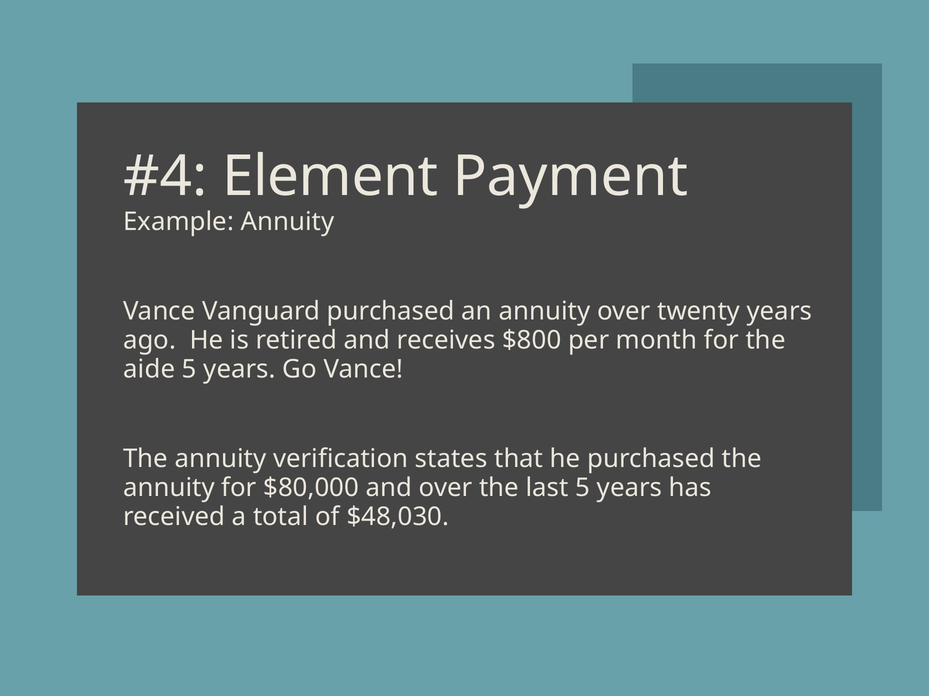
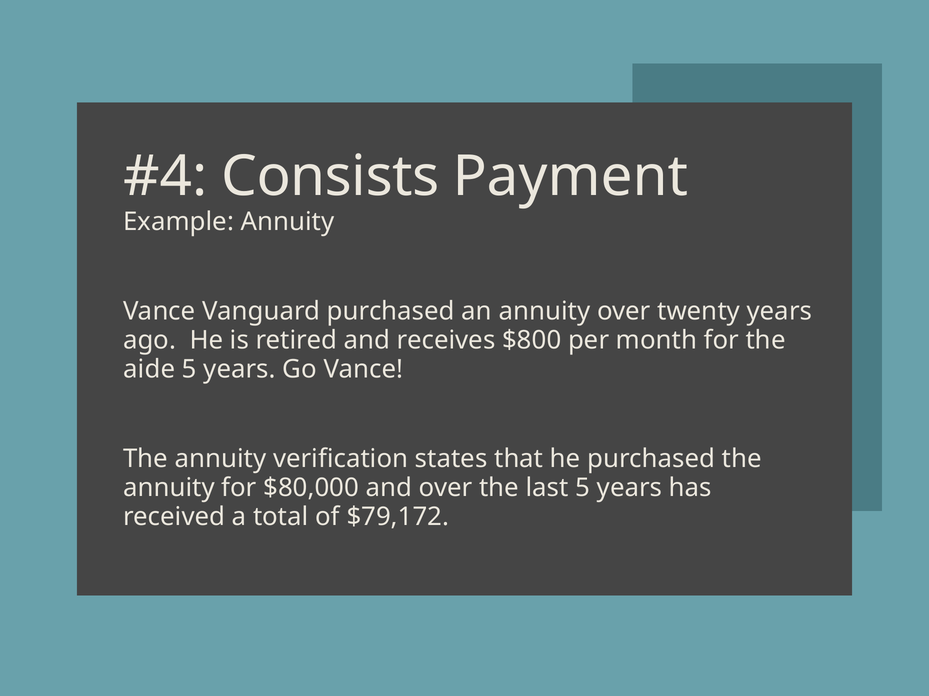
Element: Element -> Consists
$48,030: $48,030 -> $79,172
